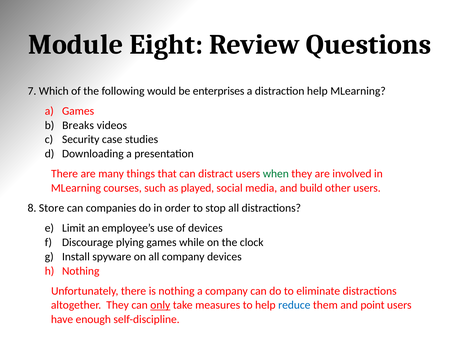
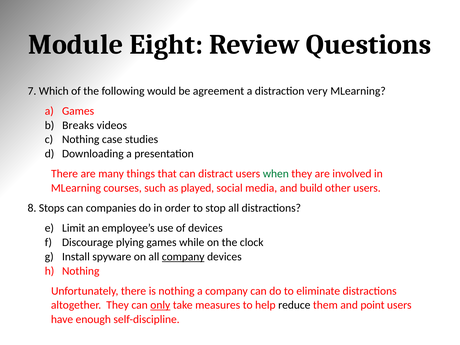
enterprises: enterprises -> agreement
distraction help: help -> very
Security at (81, 140): Security -> Nothing
Store: Store -> Stops
company at (183, 257) underline: none -> present
reduce colour: blue -> black
